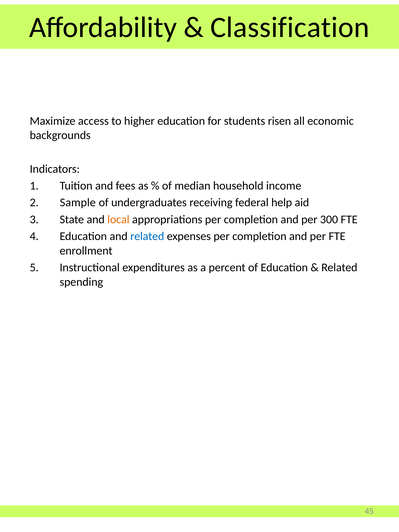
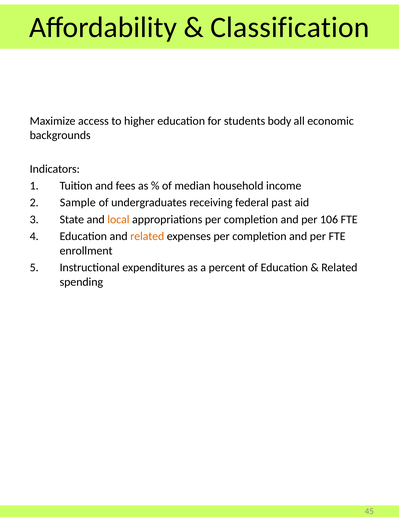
risen: risen -> body
help: help -> past
300: 300 -> 106
related at (147, 236) colour: blue -> orange
